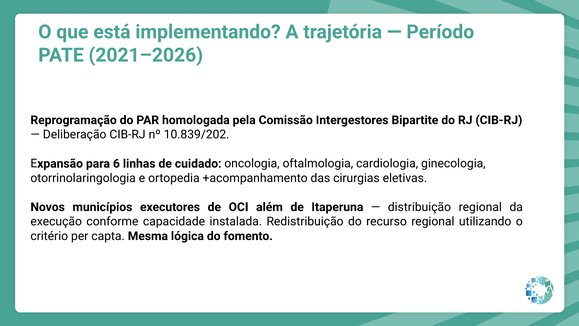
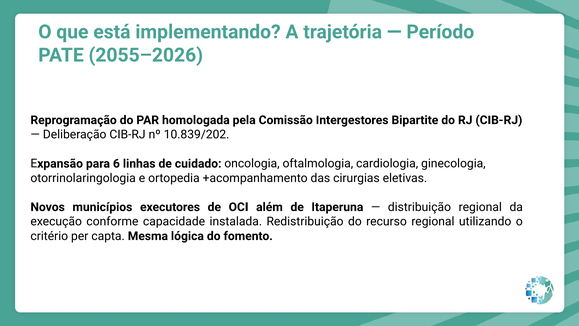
2021–2026: 2021–2026 -> 2055–2026
